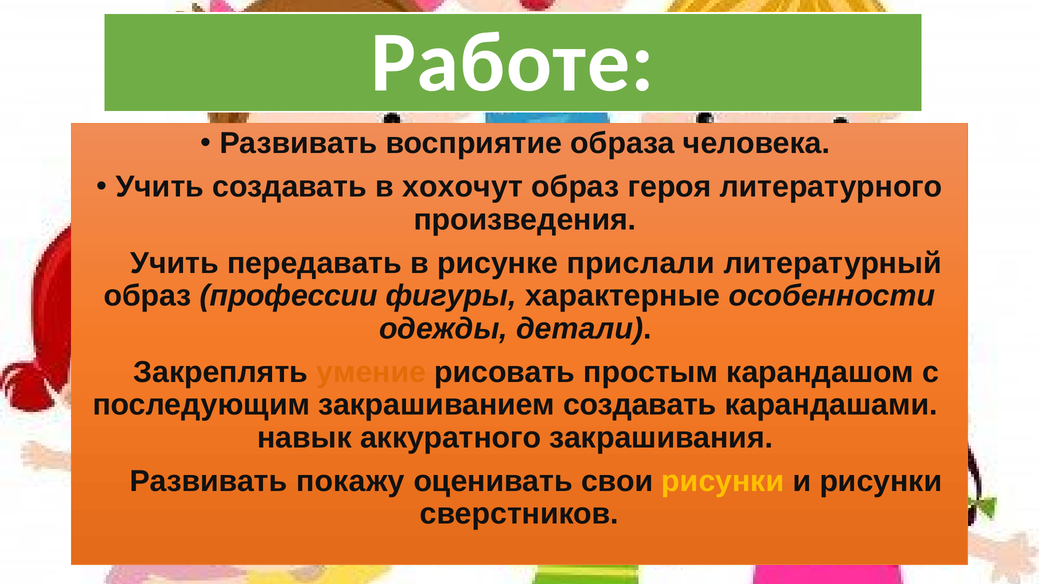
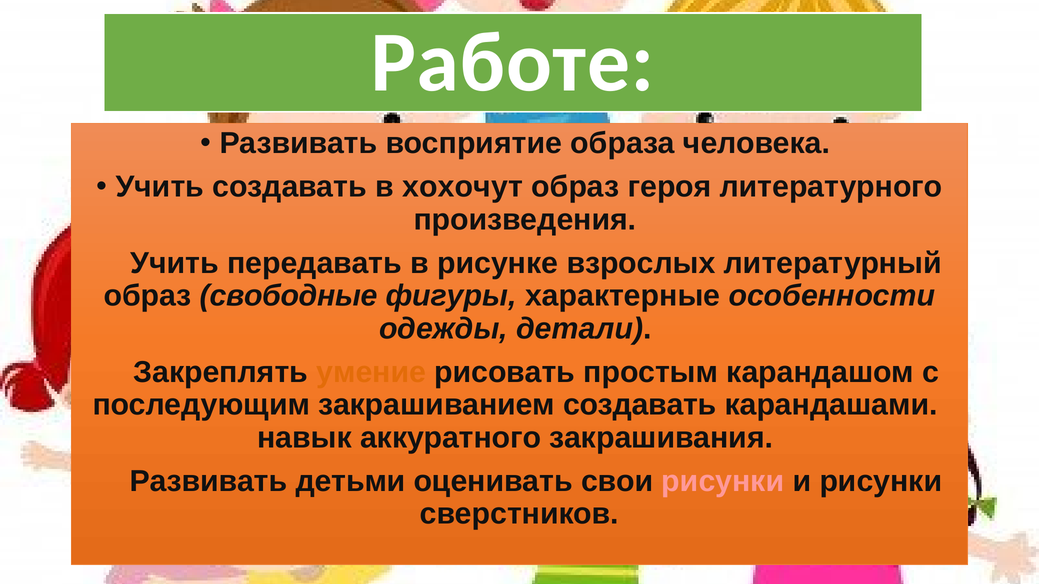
прислали: прислали -> взрослых
профессии: профессии -> свободные
покажу: покажу -> детьми
рисунки at (723, 481) colour: yellow -> pink
